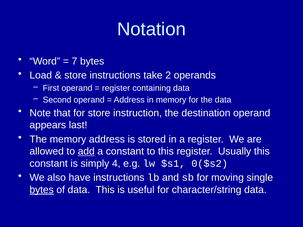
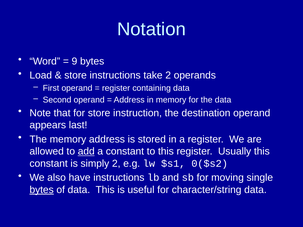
7: 7 -> 9
simply 4: 4 -> 2
